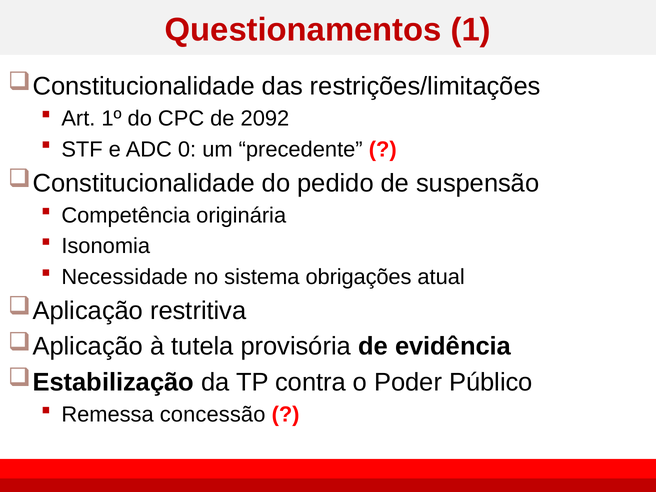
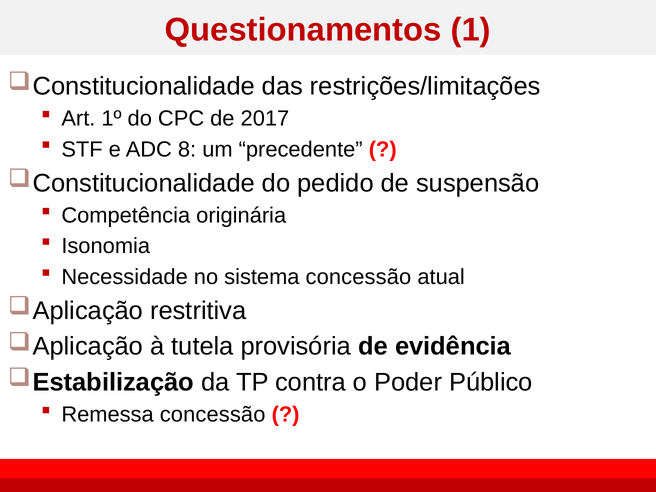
2092: 2092 -> 2017
0: 0 -> 8
sistema obrigações: obrigações -> concessão
